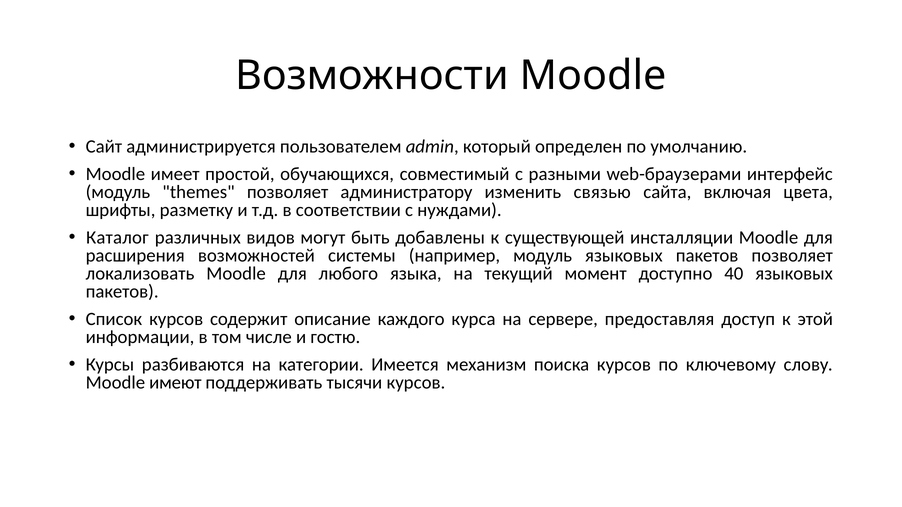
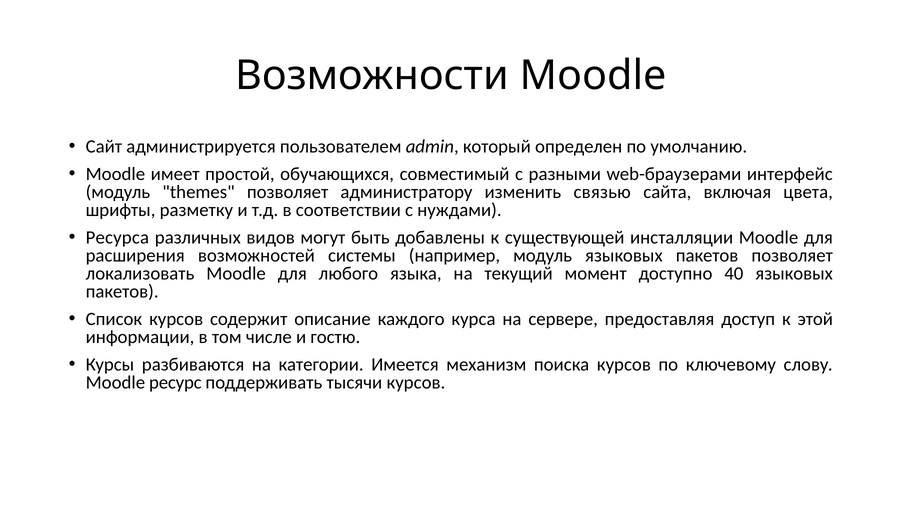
Каталог: Каталог -> Ресурса
имеют: имеют -> ресурс
